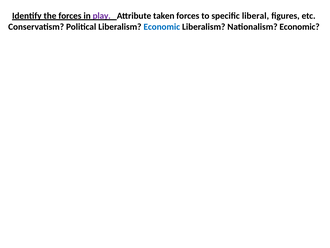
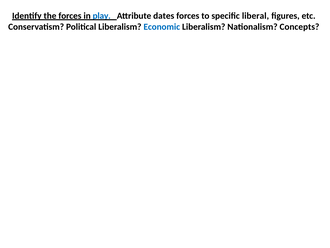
play colour: purple -> blue
taken: taken -> dates
Nationalism Economic: Economic -> Concepts
